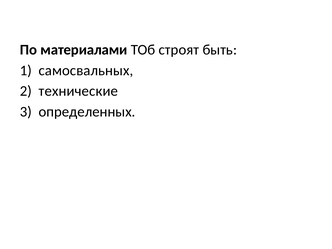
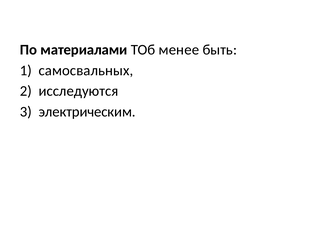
строят: строят -> менее
технические: технические -> исследуются
определенных: определенных -> электрическим
